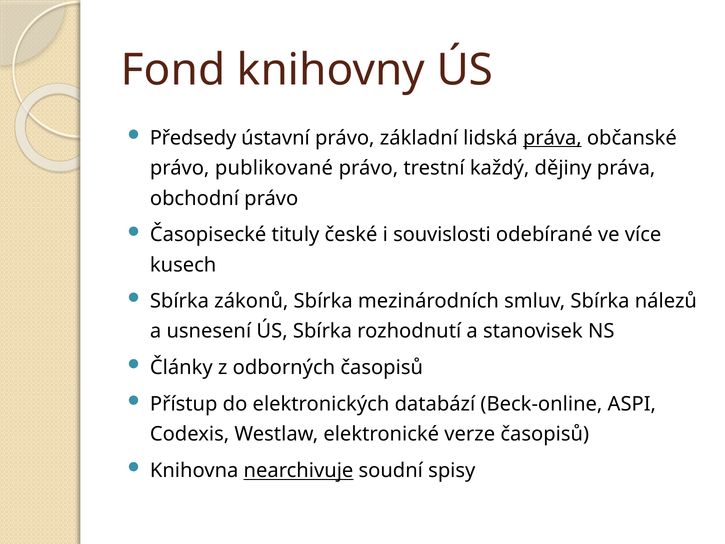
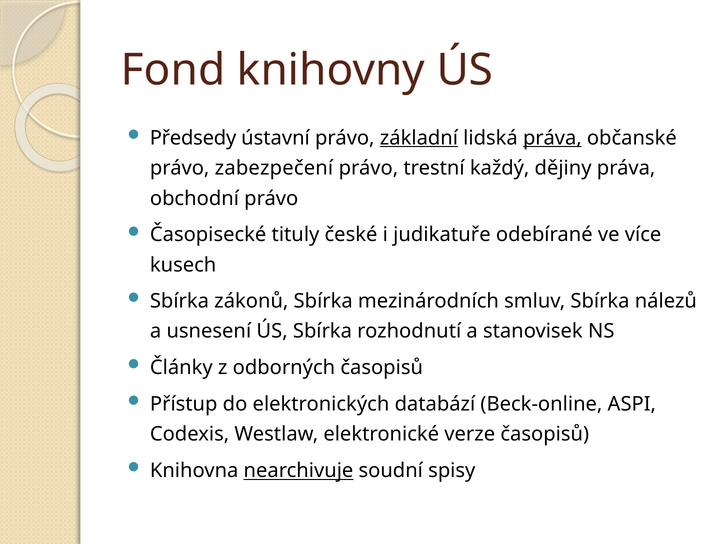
základní underline: none -> present
publikované: publikované -> zabezpečení
souvislosti: souvislosti -> judikatuře
